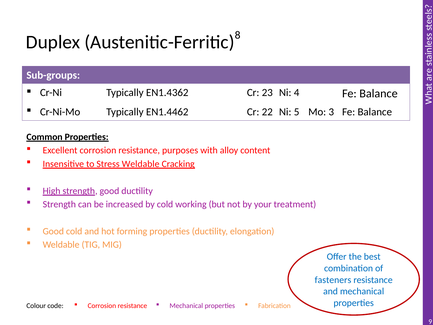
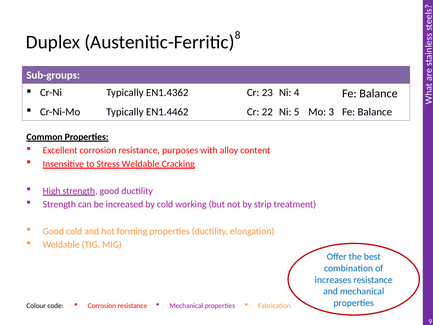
your: your -> strip
fasteners: fasteners -> increases
